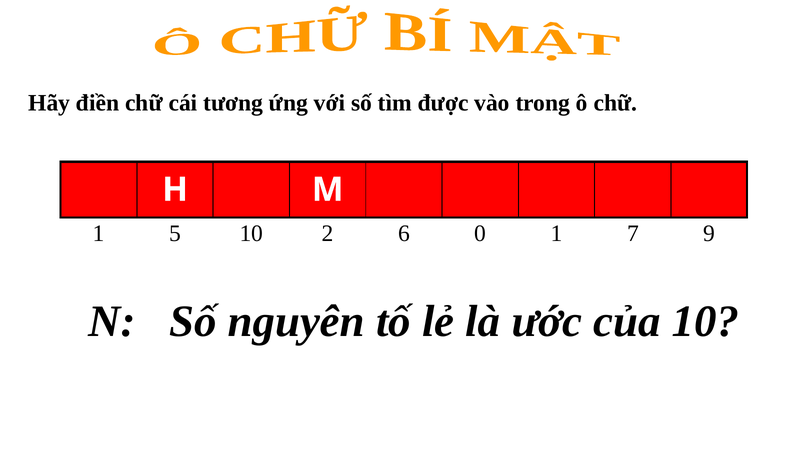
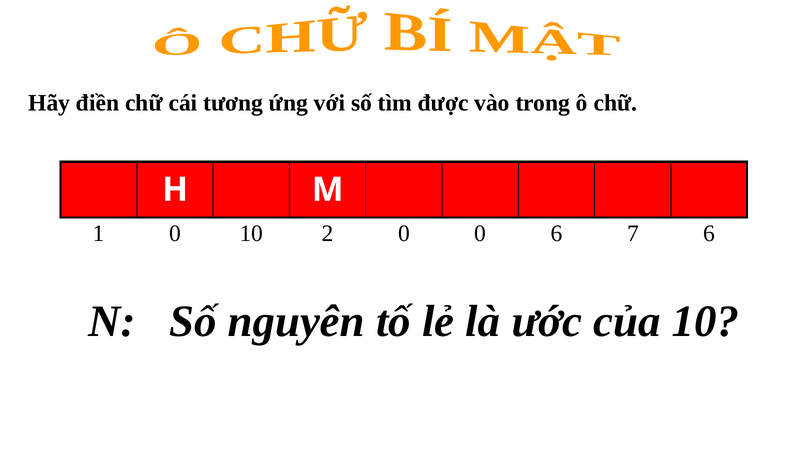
1 5: 5 -> 0
2 6: 6 -> 0
0 1: 1 -> 6
7 9: 9 -> 6
